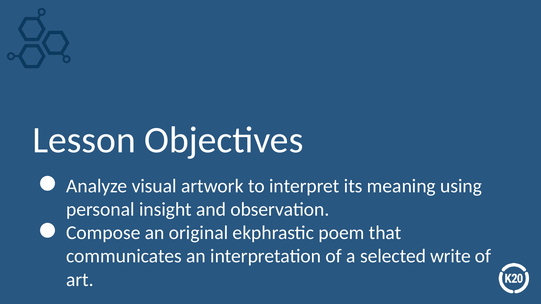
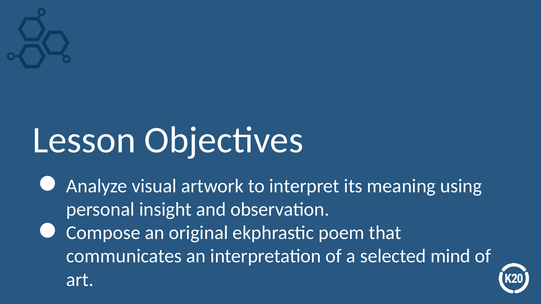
write: write -> mind
